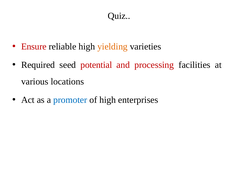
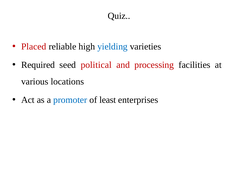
Ensure: Ensure -> Placed
yielding colour: orange -> blue
potential: potential -> political
of high: high -> least
